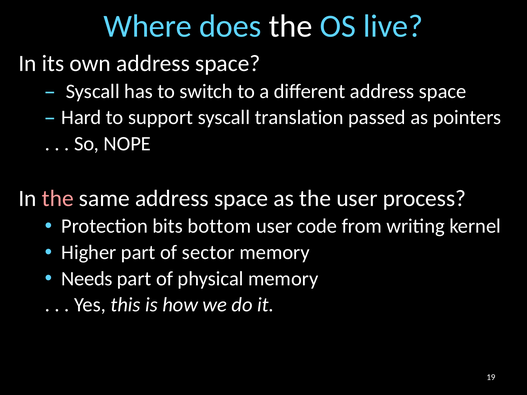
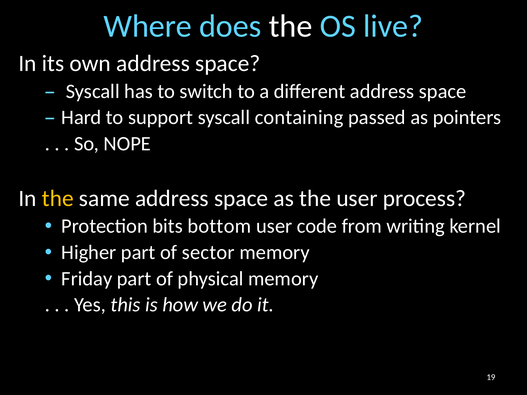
translation: translation -> containing
the at (58, 198) colour: pink -> yellow
Needs: Needs -> Friday
